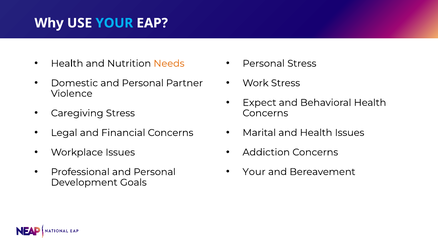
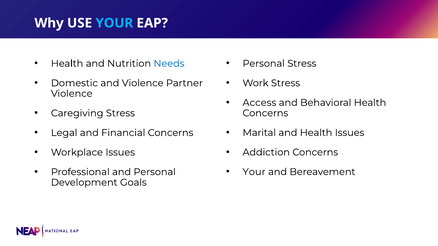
Needs colour: orange -> blue
Domestic and Personal: Personal -> Violence
Expect: Expect -> Access
